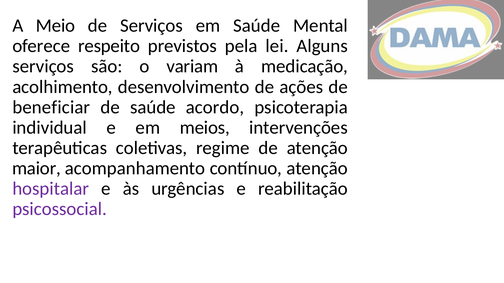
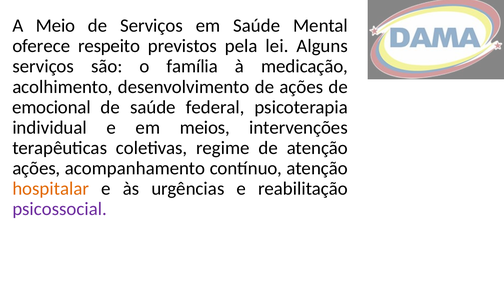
variam: variam -> família
beneficiar: beneficiar -> emocional
acordo: acordo -> federal
maior at (36, 169): maior -> ações
hospitalar colour: purple -> orange
